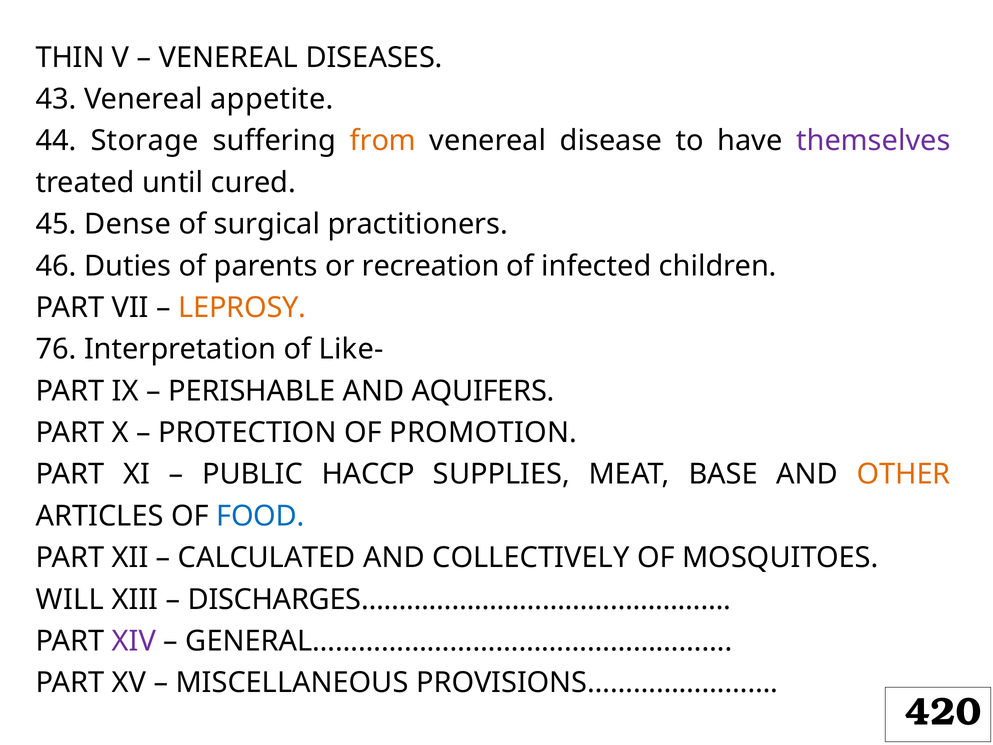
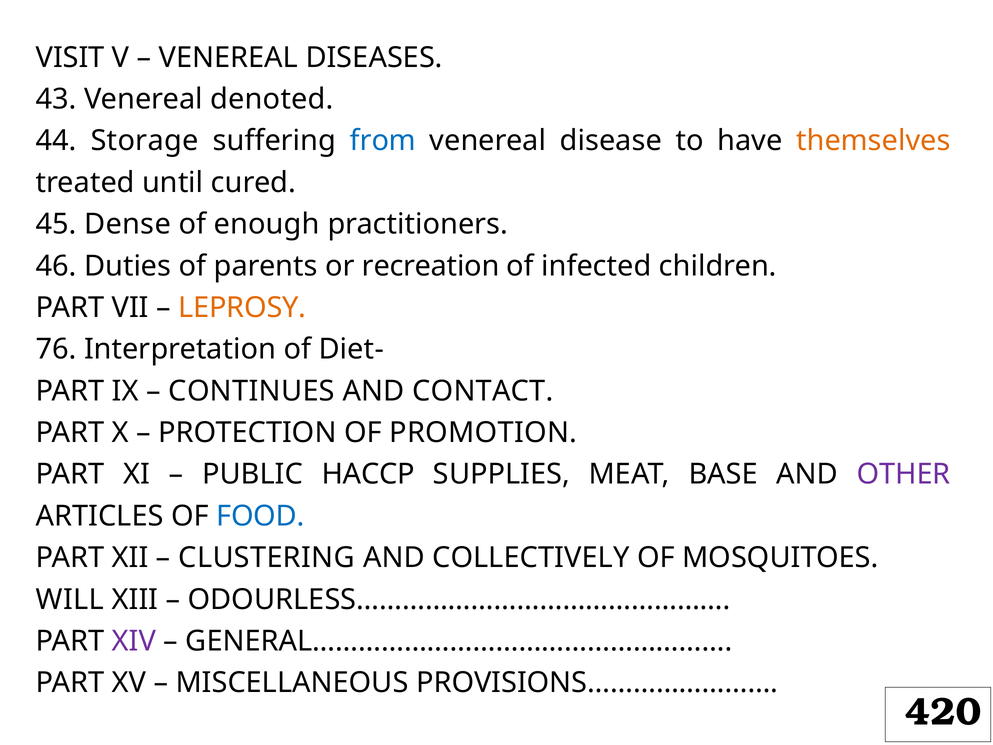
THIN: THIN -> VISIT
appetite: appetite -> denoted
from colour: orange -> blue
themselves colour: purple -> orange
surgical: surgical -> enough
Like-: Like- -> Diet-
PERISHABLE: PERISHABLE -> CONTINUES
AQUIFERS: AQUIFERS -> CONTACT
OTHER colour: orange -> purple
CALCULATED: CALCULATED -> CLUSTERING
DISCHARGES…………………………………………: DISCHARGES………………………………………… -> ODOURLESS…………………………………………
